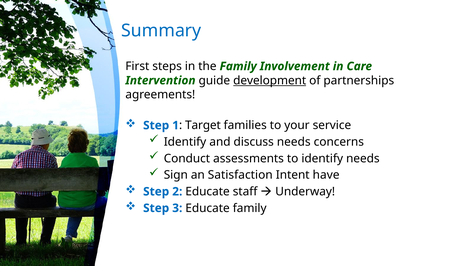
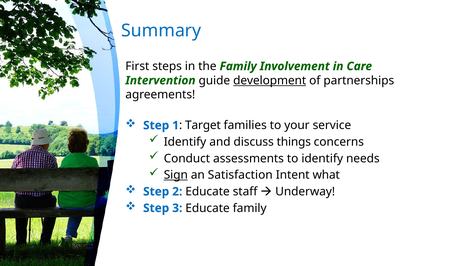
discuss needs: needs -> things
Sign underline: none -> present
have: have -> what
